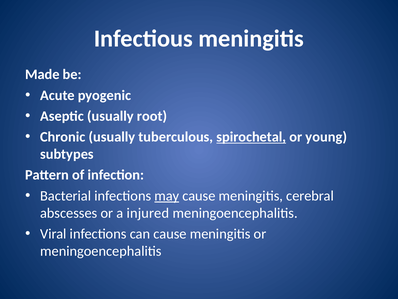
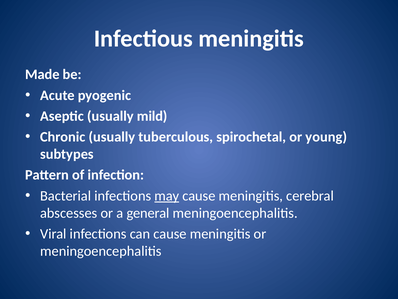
root: root -> mild
spirochetal underline: present -> none
injured: injured -> general
